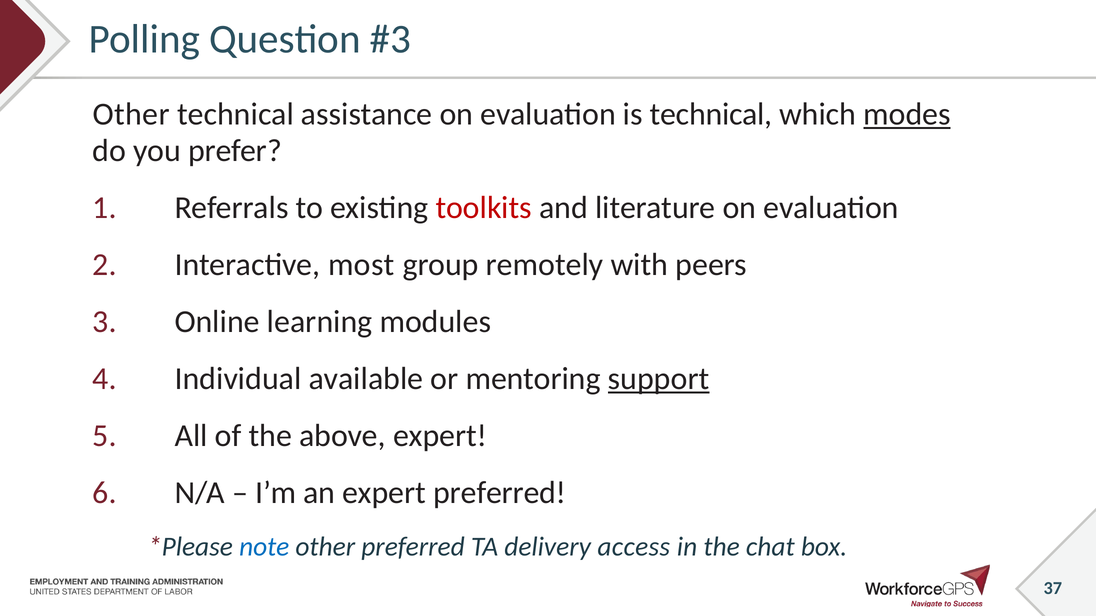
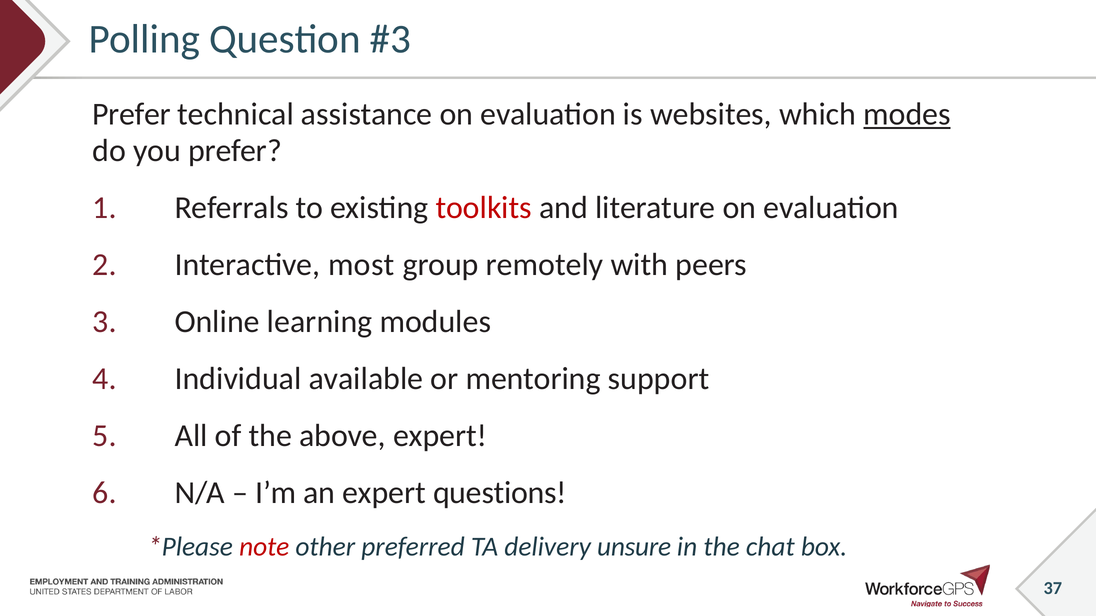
Other at (131, 114): Other -> Prefer
is technical: technical -> websites
support underline: present -> none
expert preferred: preferred -> questions
note colour: blue -> red
access: access -> unsure
